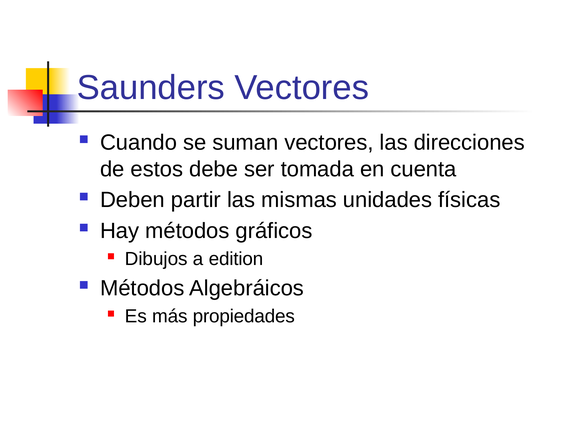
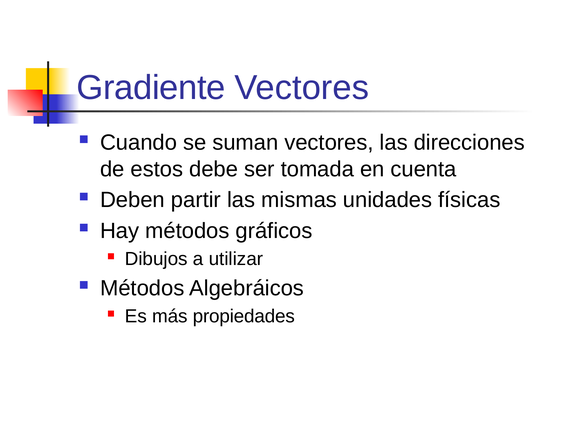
Saunders: Saunders -> Gradiente
edition: edition -> utilizar
